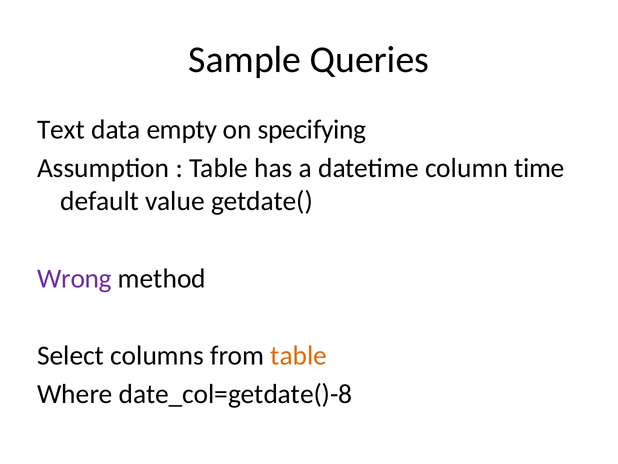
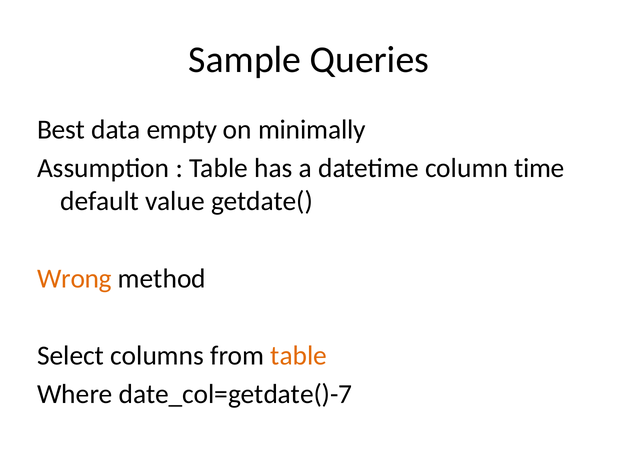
Text: Text -> Best
specifying: specifying -> minimally
Wrong colour: purple -> orange
date_col=getdate()-8: date_col=getdate()-8 -> date_col=getdate()-7
